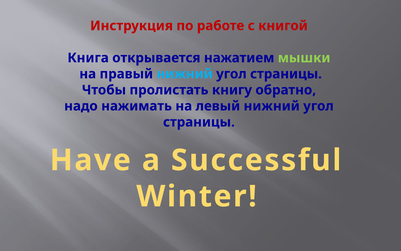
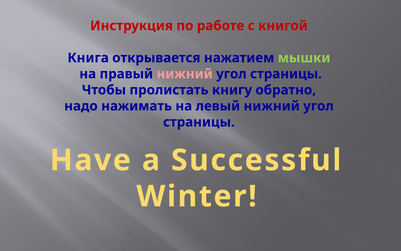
нижний at (185, 74) colour: light blue -> pink
